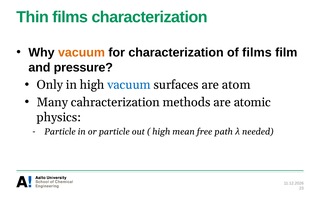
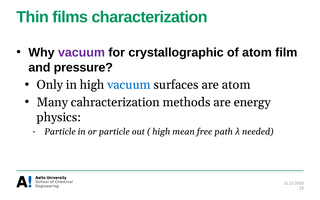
vacuum at (81, 52) colour: orange -> purple
for characterization: characterization -> crystallographic
of films: films -> atom
atomic: atomic -> energy
